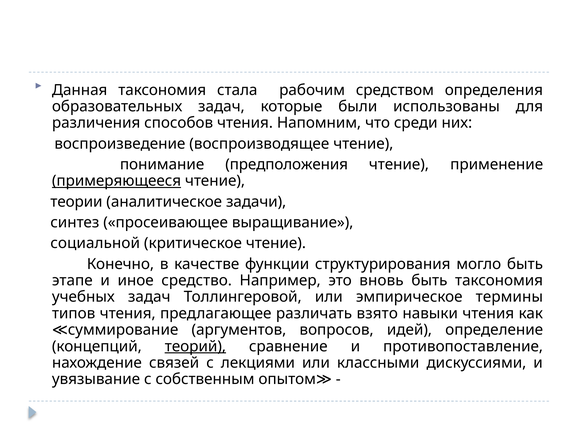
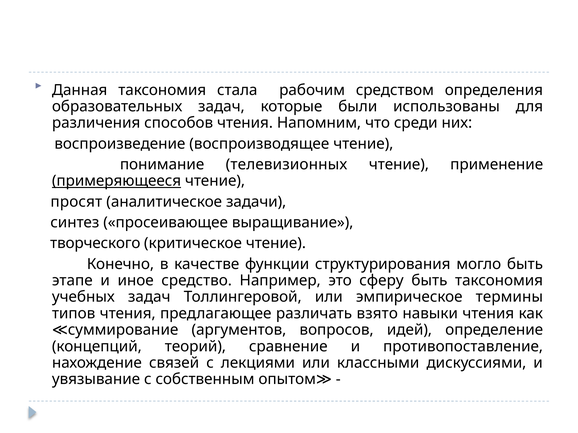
предположения: предположения -> телевизионных
теории: теории -> просят
социальной: социальной -> творческого
вновь: вновь -> сферу
теорий underline: present -> none
